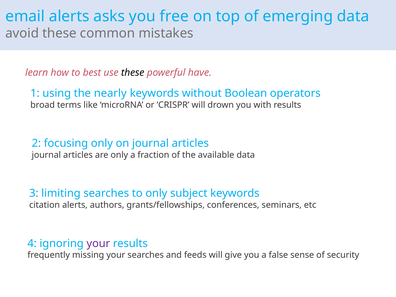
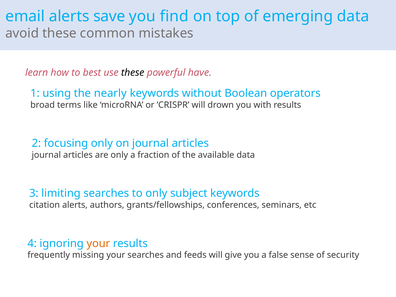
asks: asks -> save
free: free -> find
your at (98, 243) colour: purple -> orange
